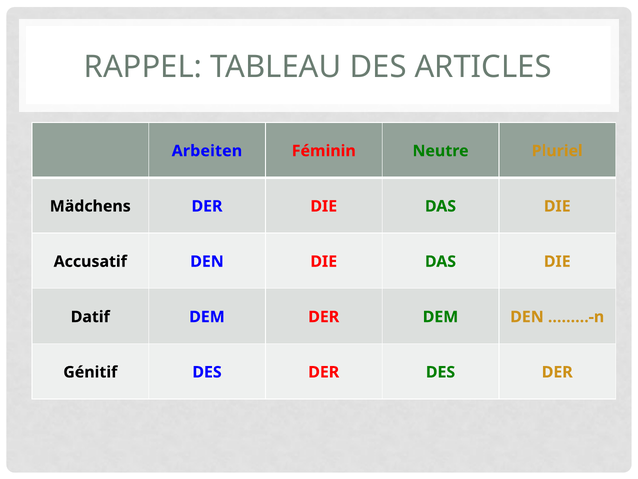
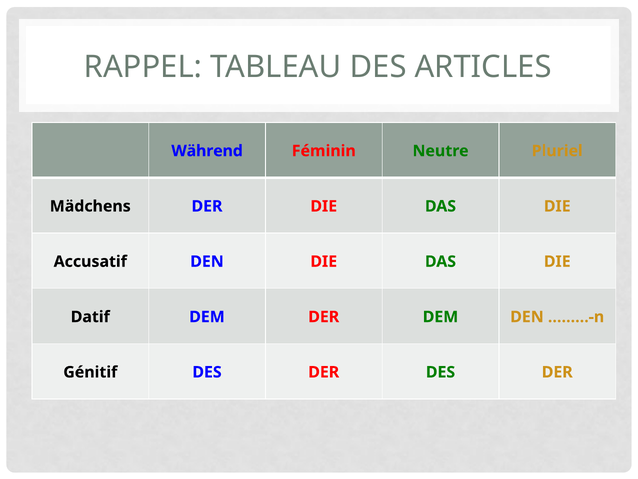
Arbeiten: Arbeiten -> Während
